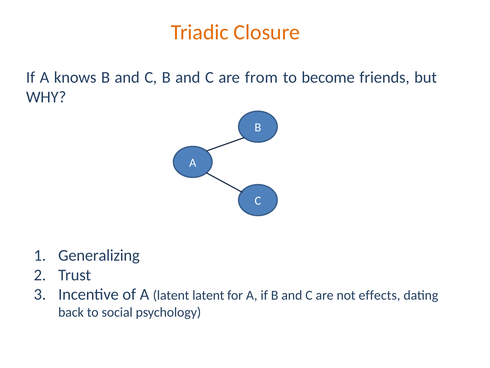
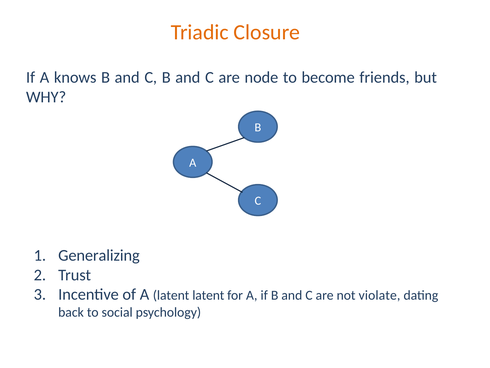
from: from -> node
effects: effects -> violate
